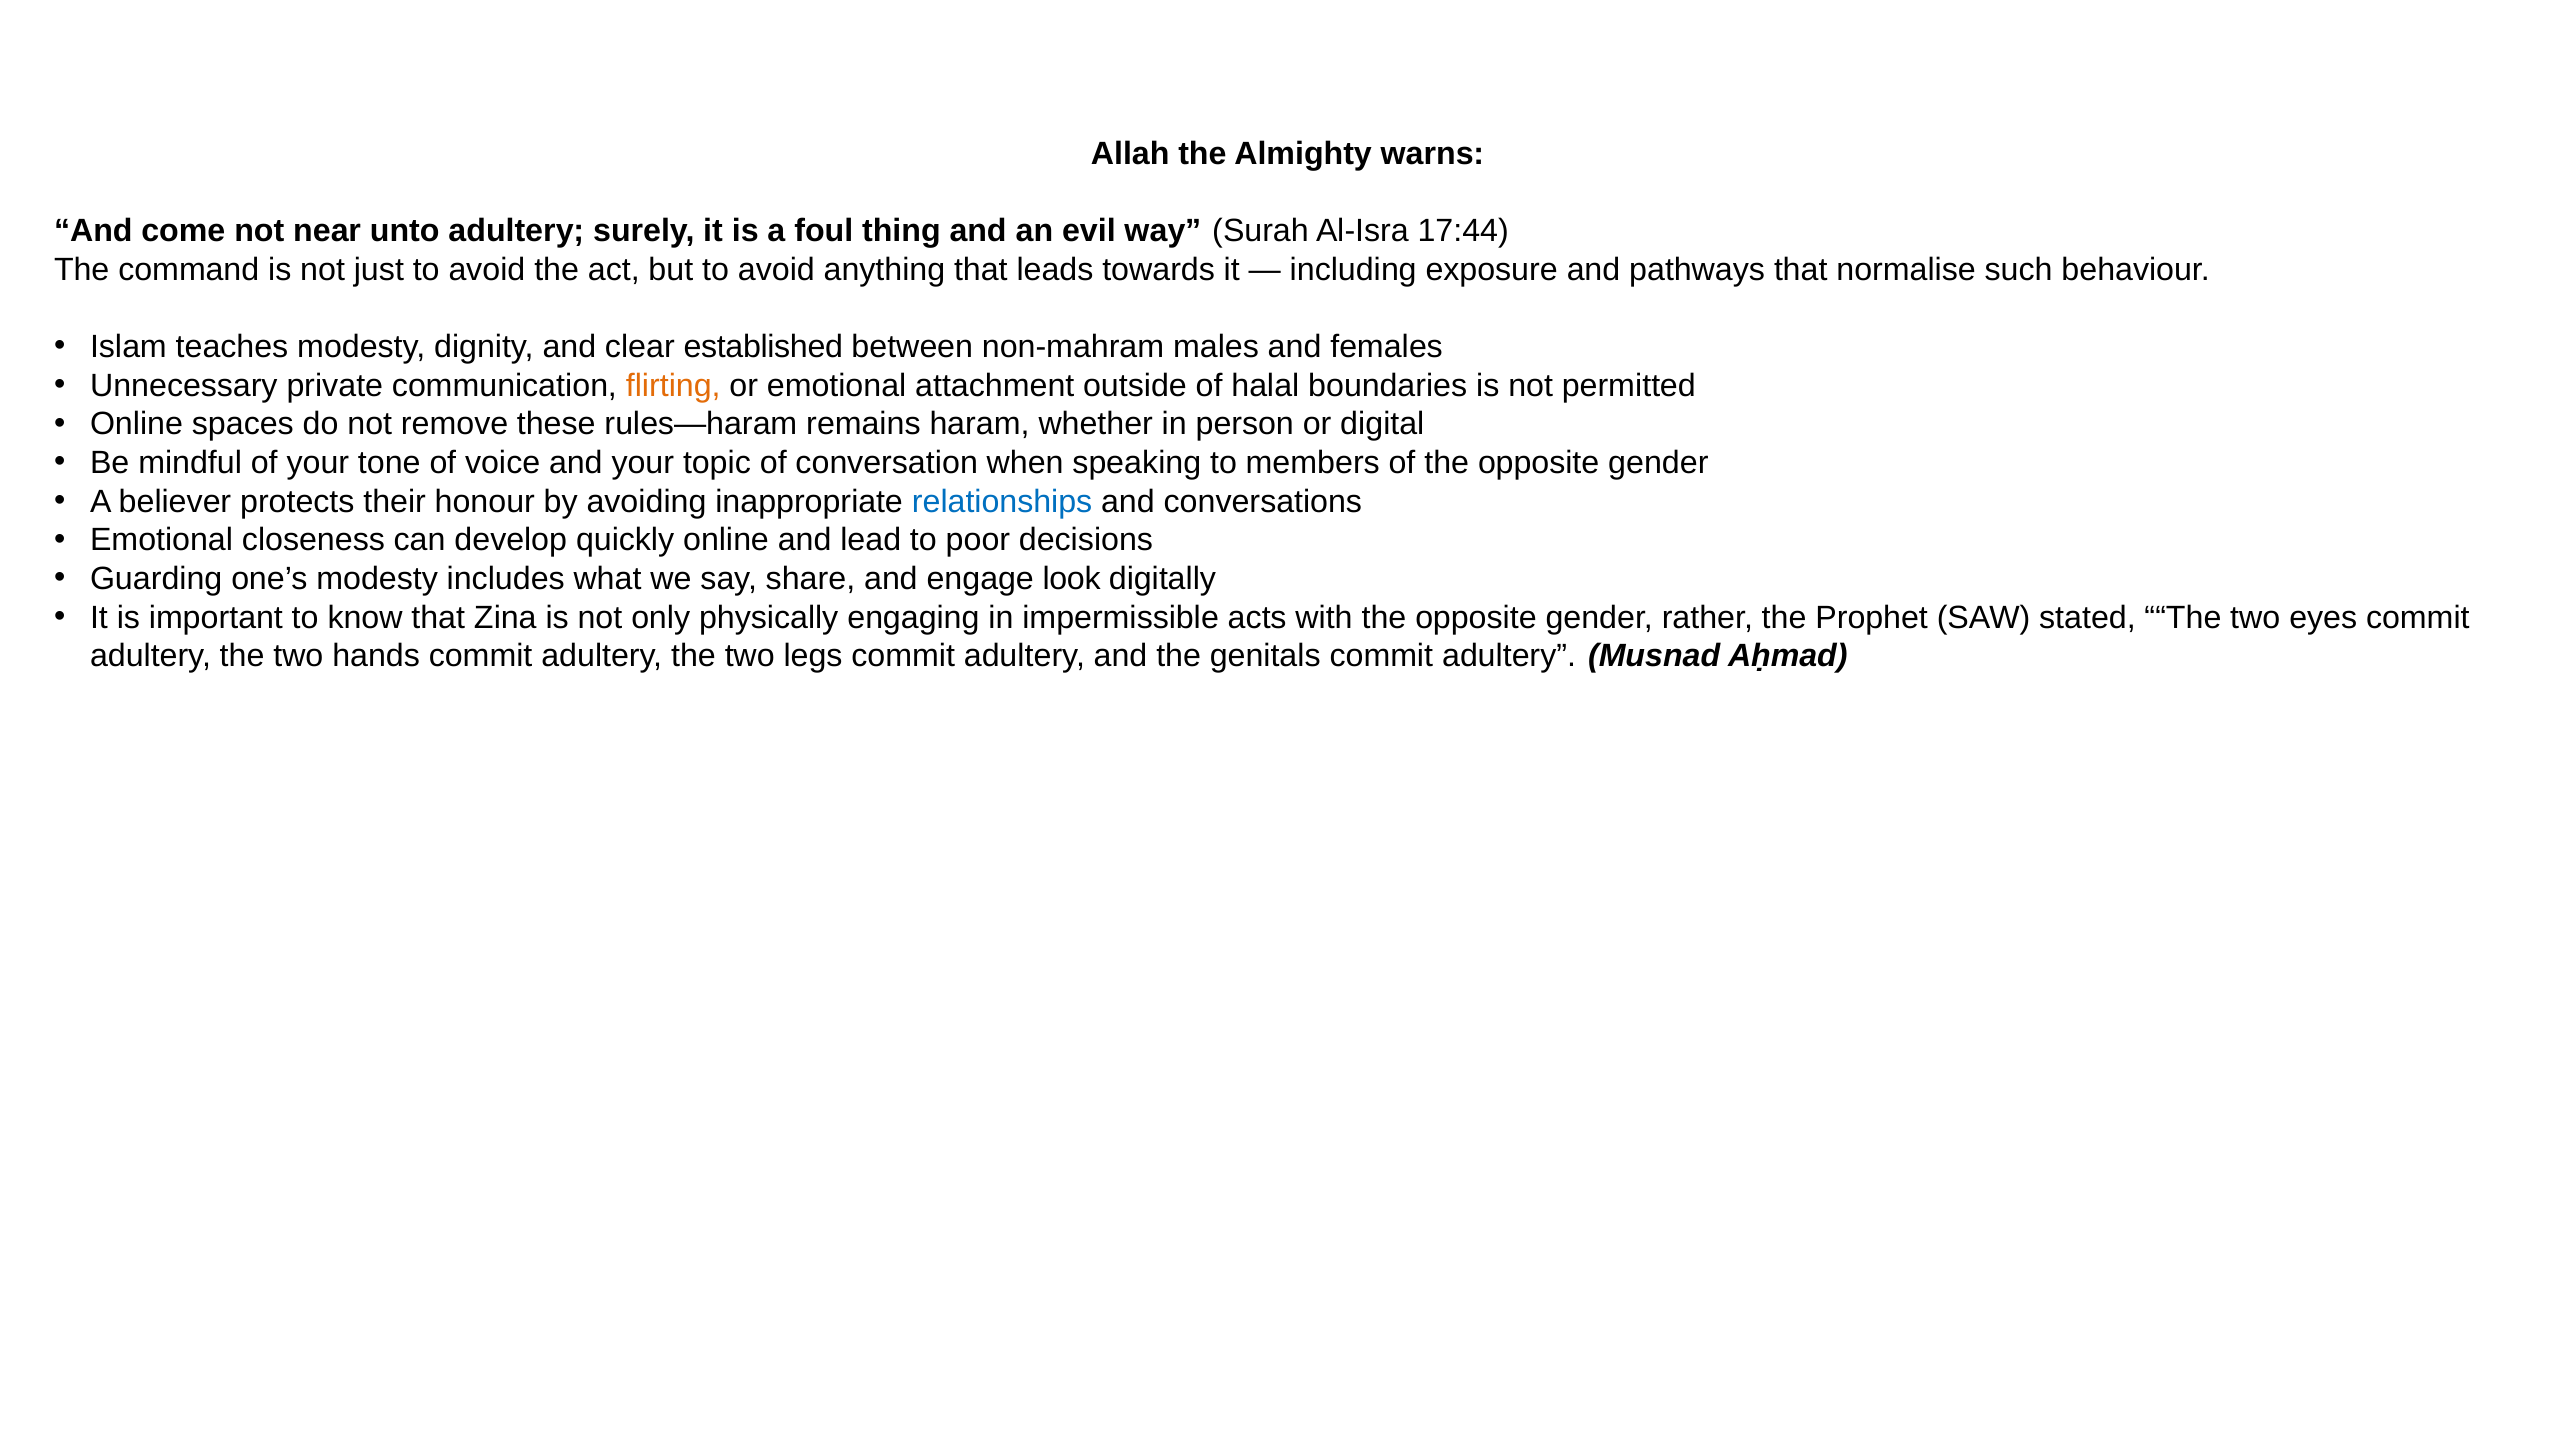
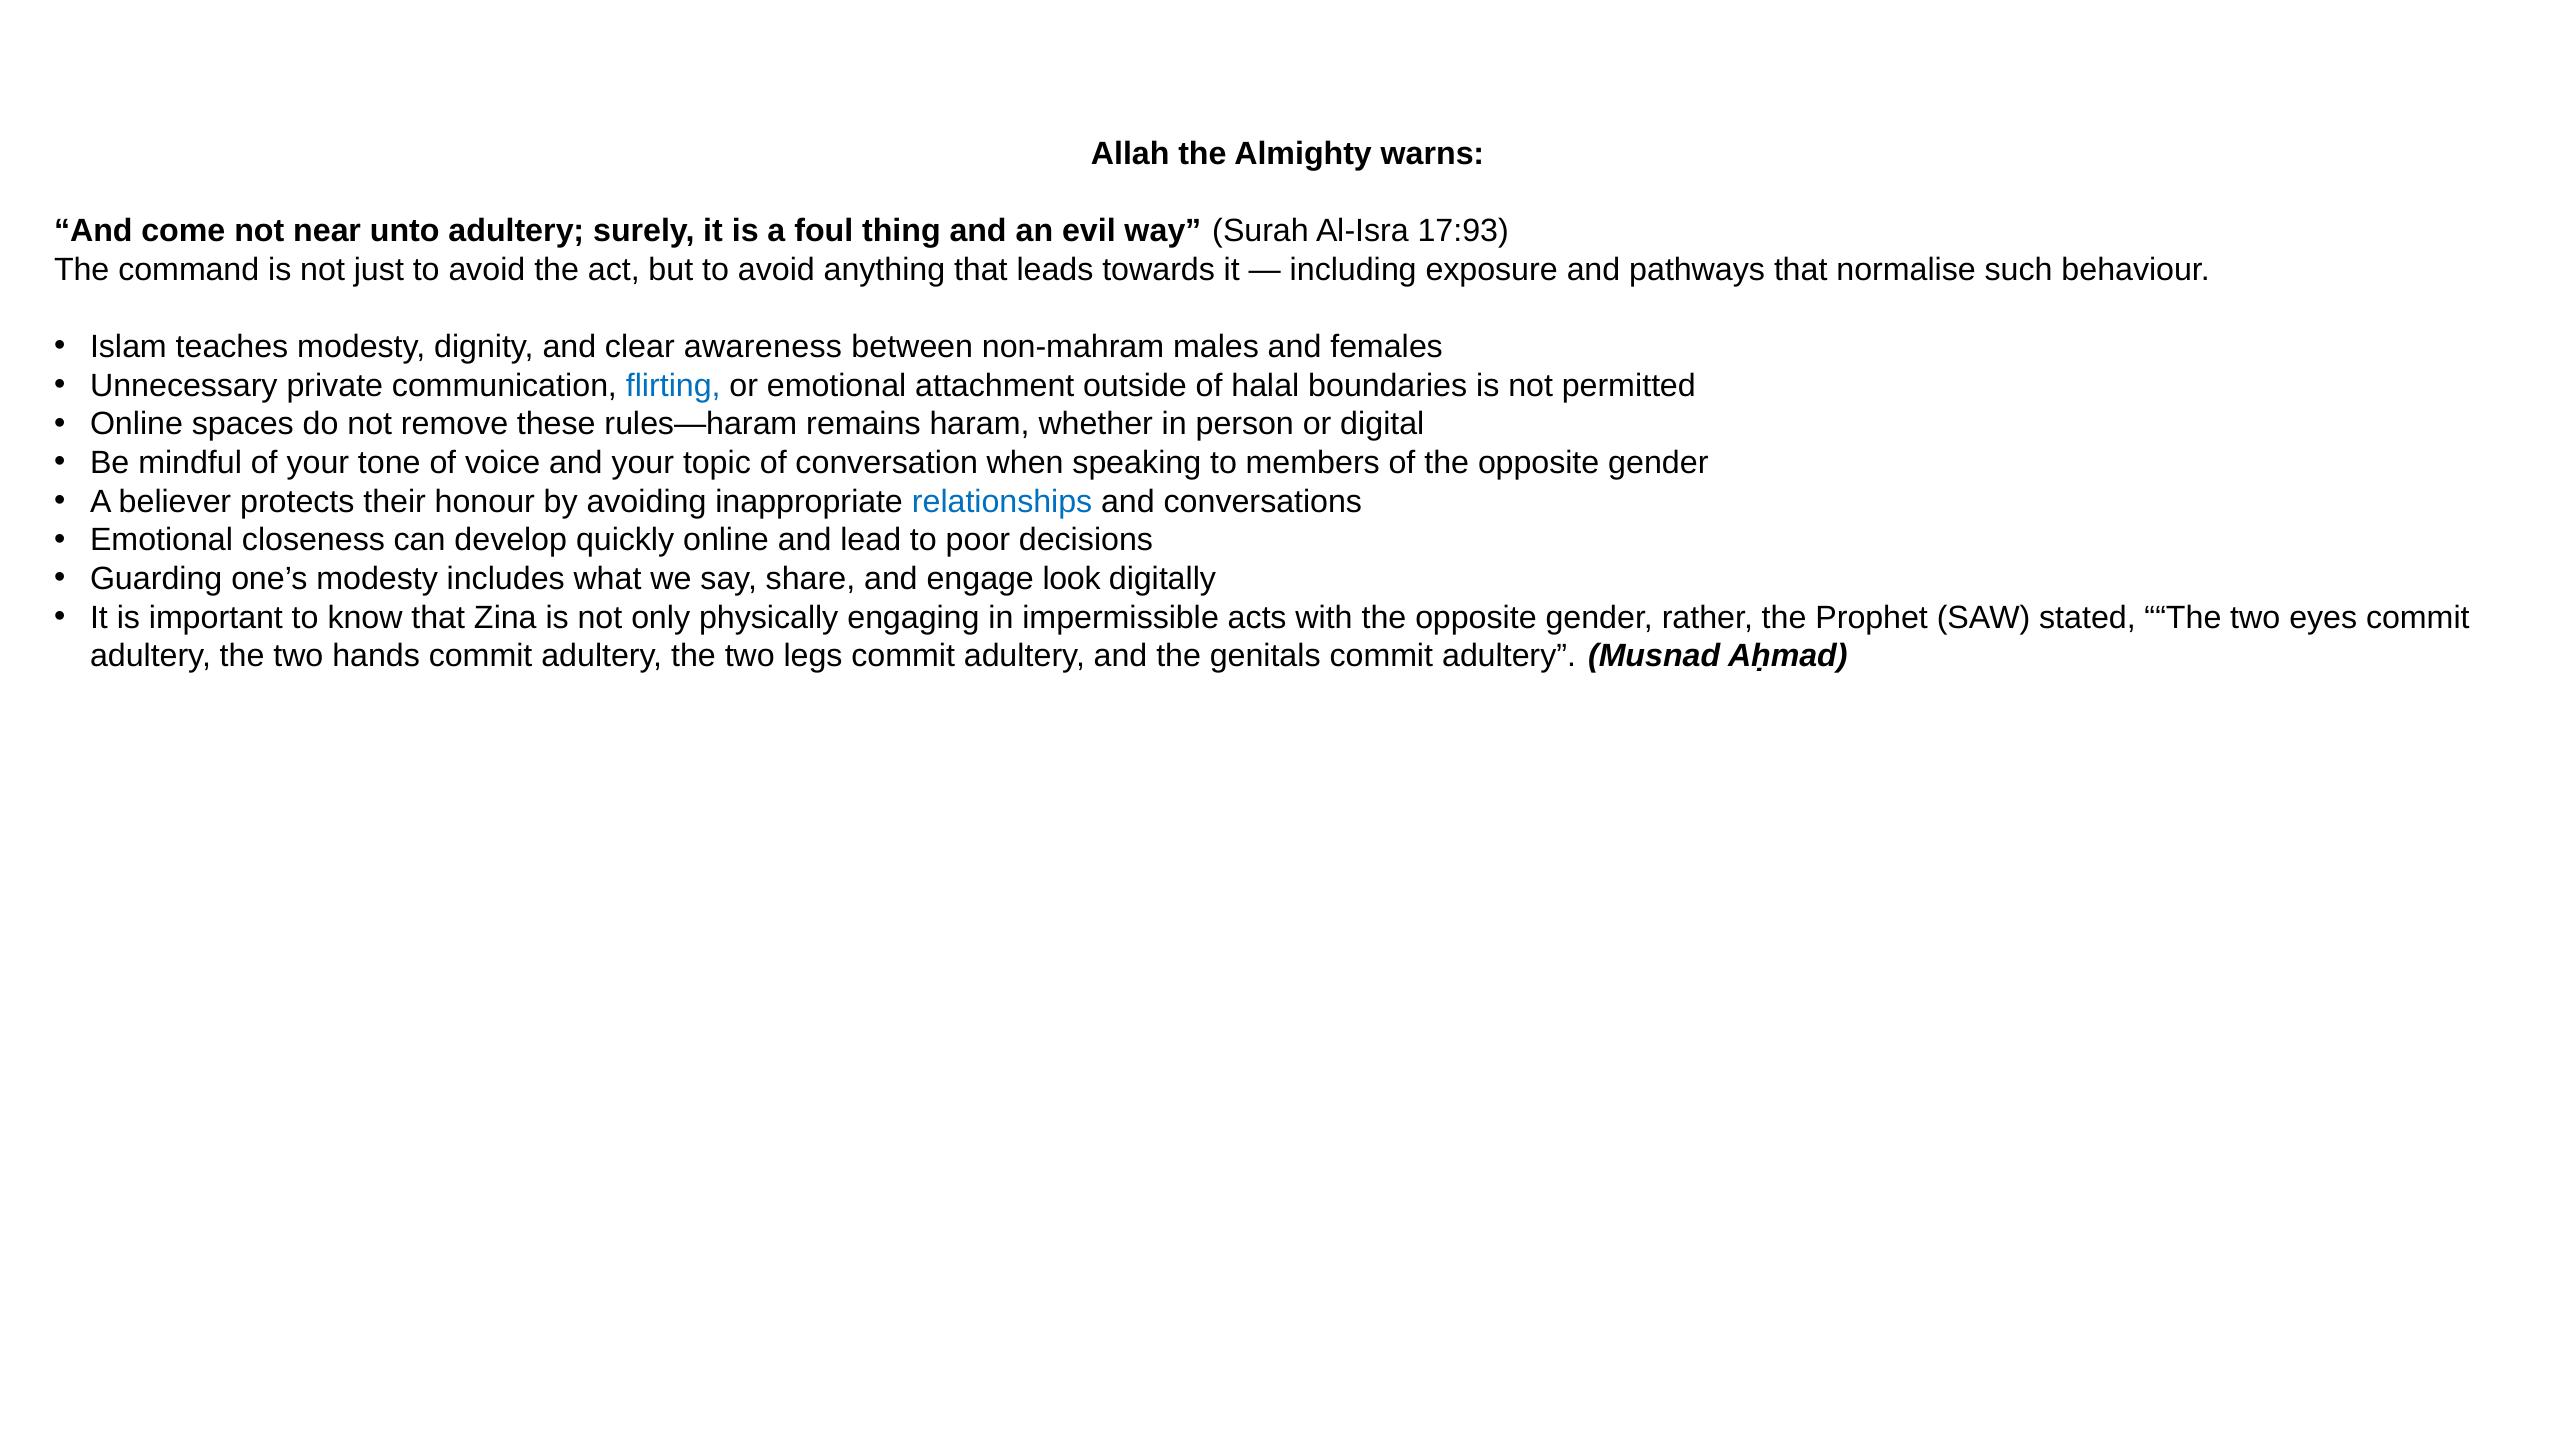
17:44: 17:44 -> 17:93
established: established -> awareness
flirting colour: orange -> blue
